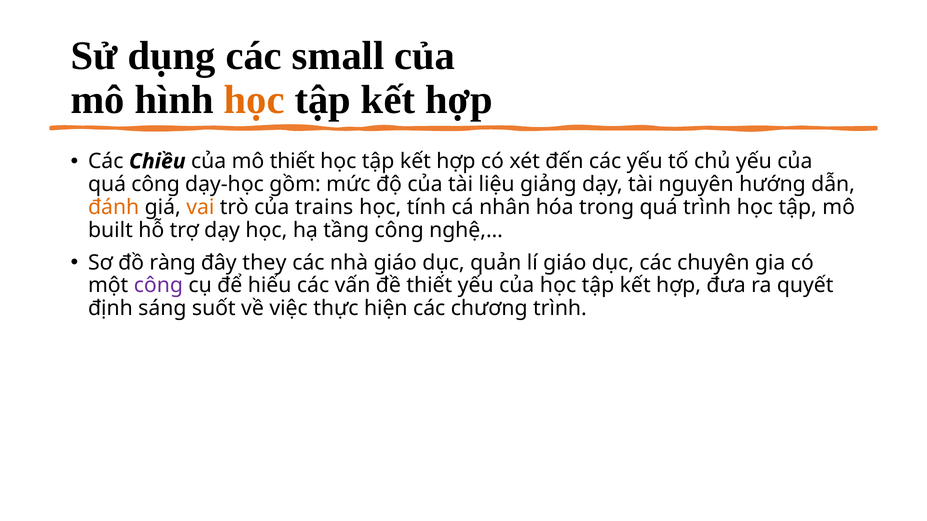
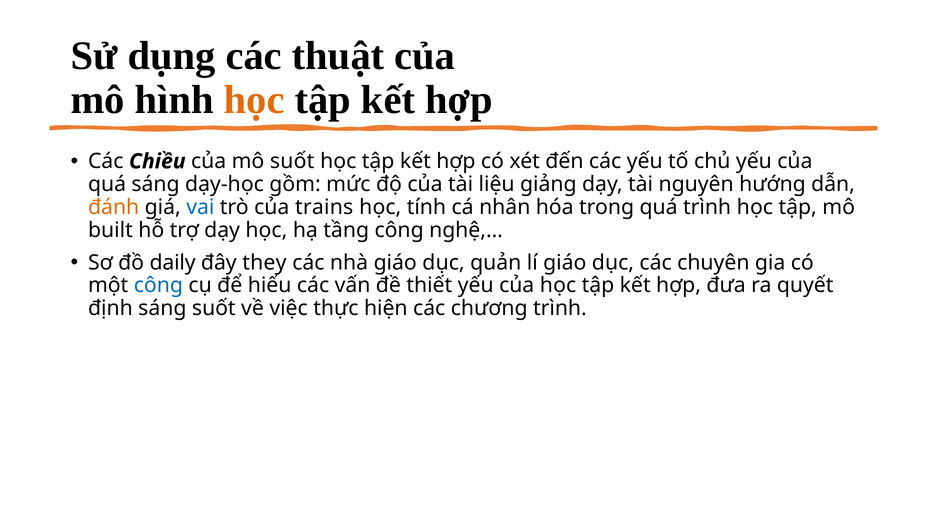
small: small -> thuật
mô thiết: thiết -> suốt
quá công: công -> sáng
vai colour: orange -> blue
ràng: ràng -> daily
công at (158, 286) colour: purple -> blue
